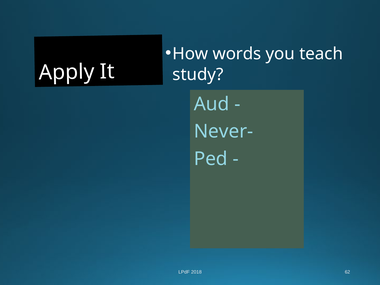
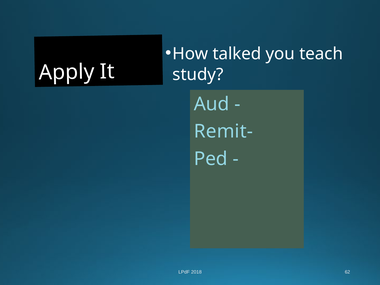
words: words -> talked
Never-: Never- -> Remit-
